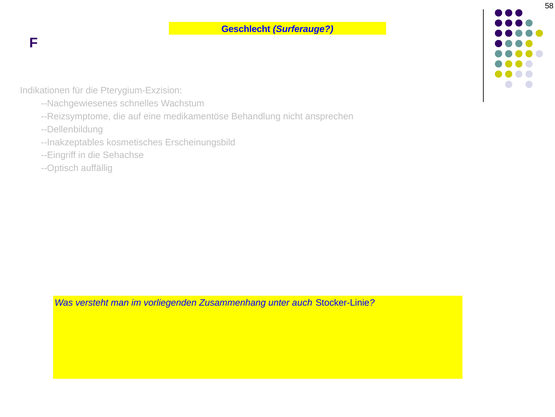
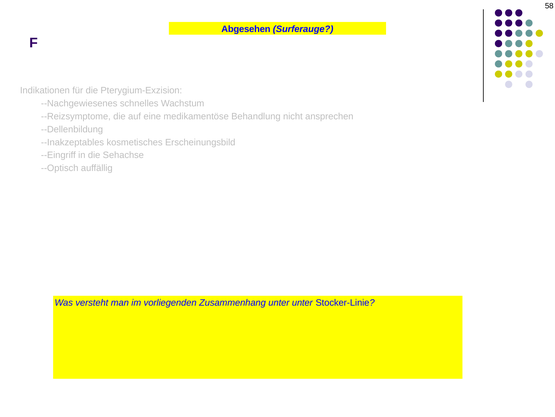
Geschlecht: Geschlecht -> Abgesehen
unter auch: auch -> unter
